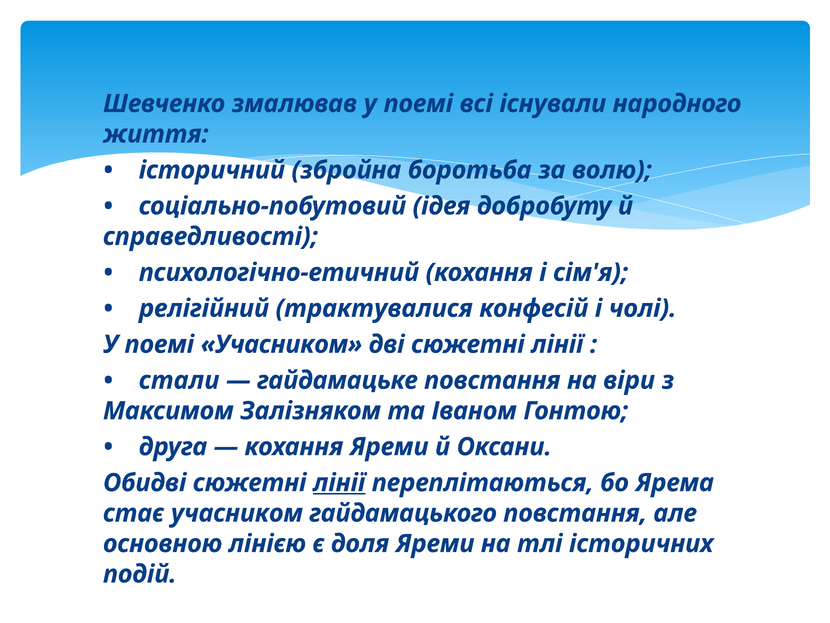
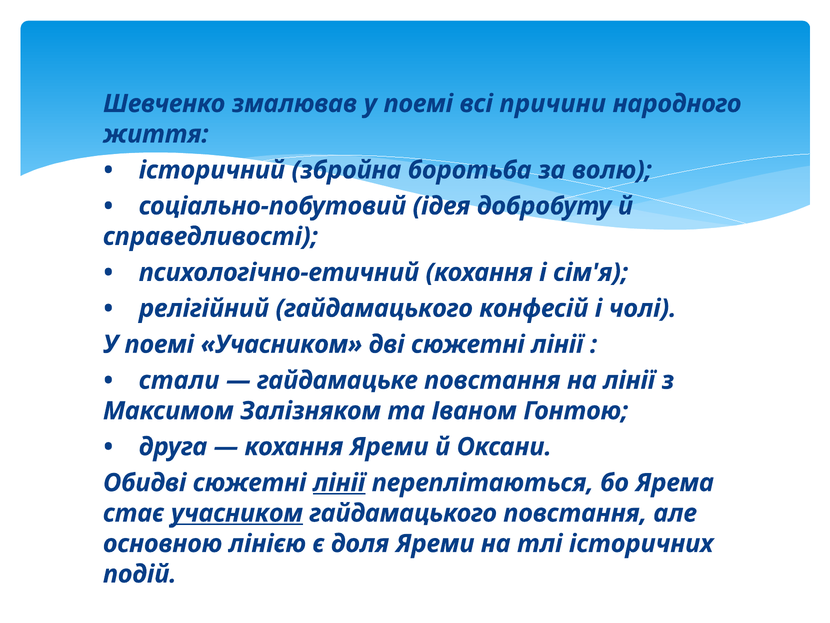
існували: існували -> причини
релігійний трактувалися: трактувалися -> гайдамацького
на віри: віри -> лінії
учасником at (237, 513) underline: none -> present
